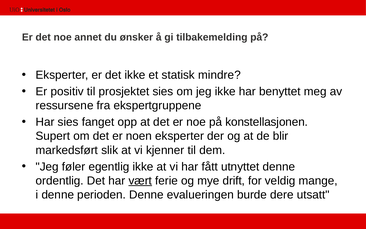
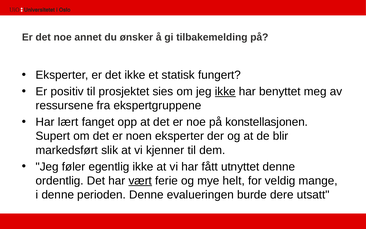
mindre: mindre -> fungert
ikke at (225, 91) underline: none -> present
Har sies: sies -> lært
drift: drift -> helt
